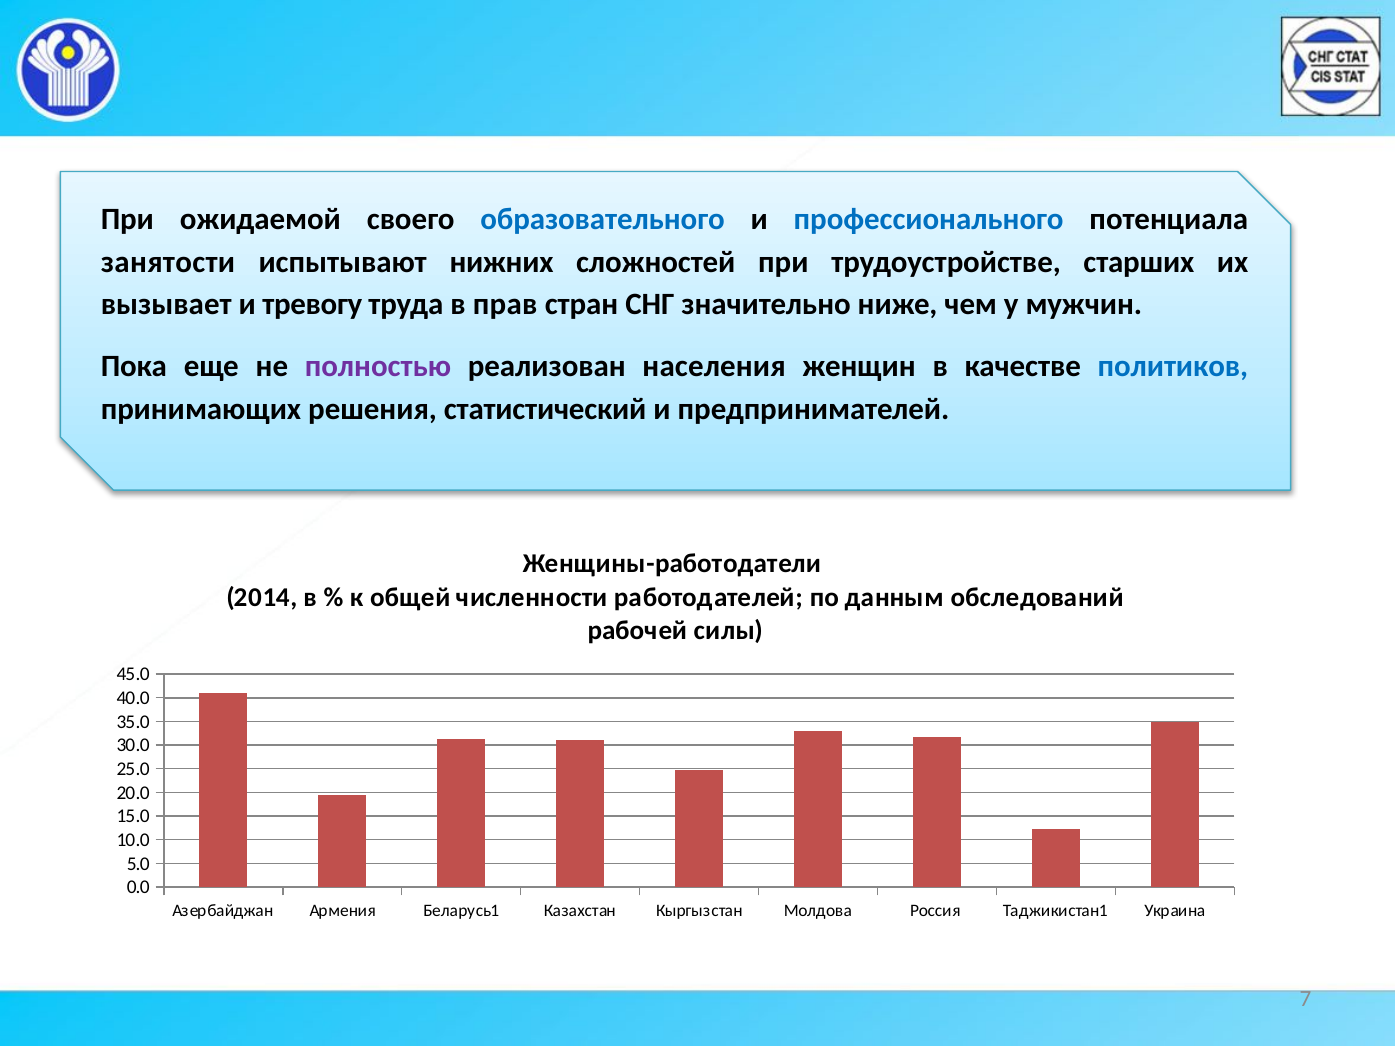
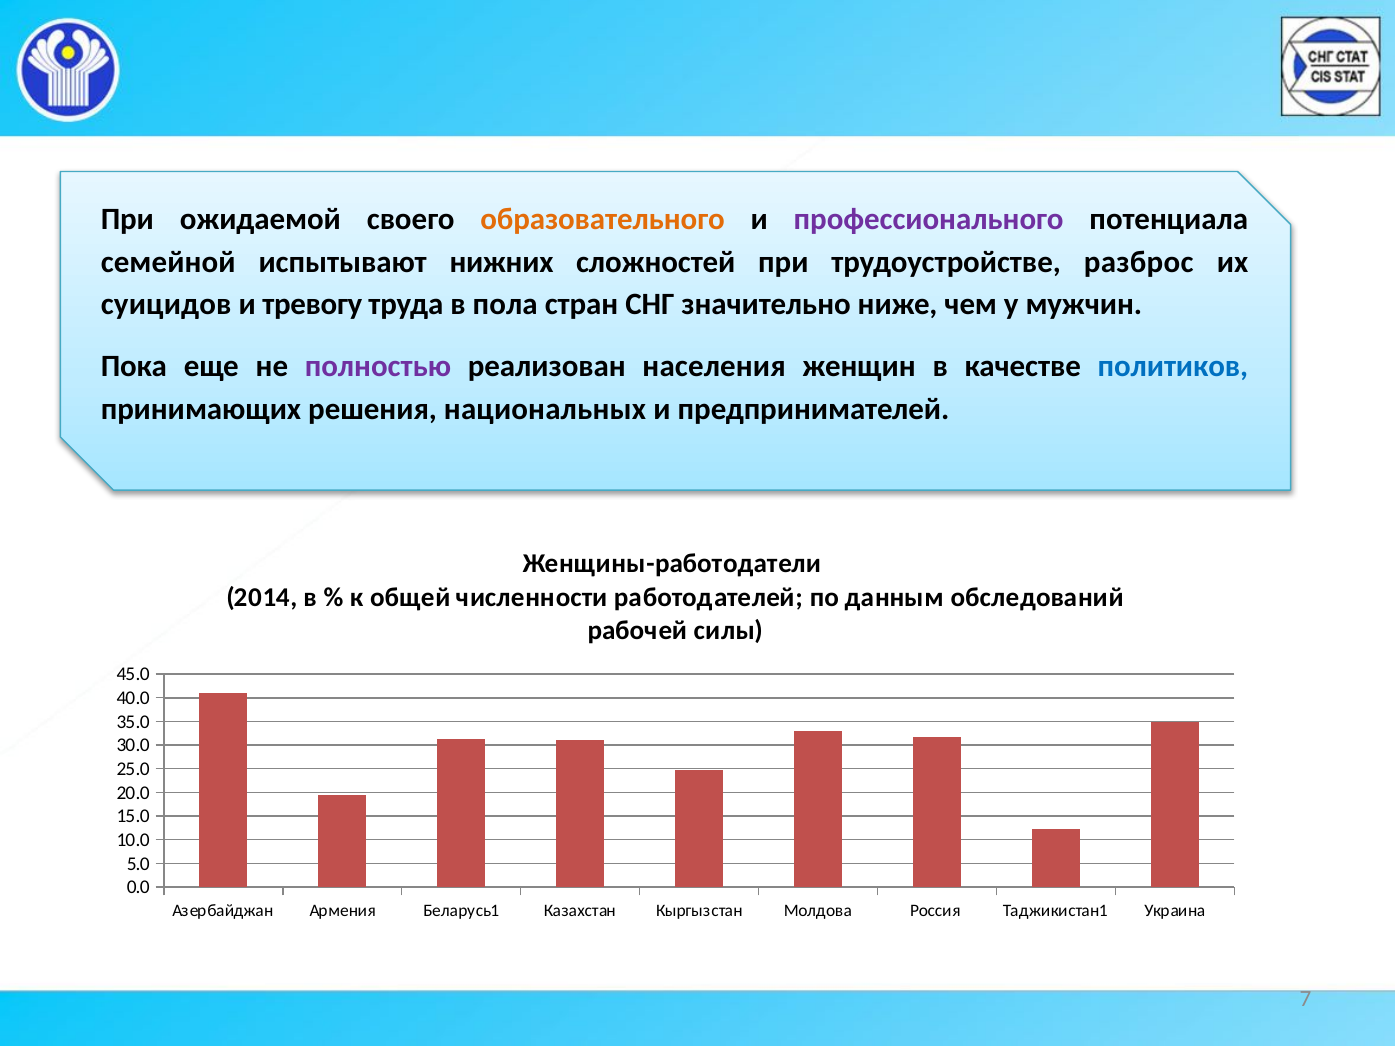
образовательного colour: blue -> orange
профессионального colour: blue -> purple
занятости: занятости -> семейной
старших: старших -> разброс
вызывает: вызывает -> суицидов
прав: прав -> пола
статистический: статистический -> национальных
